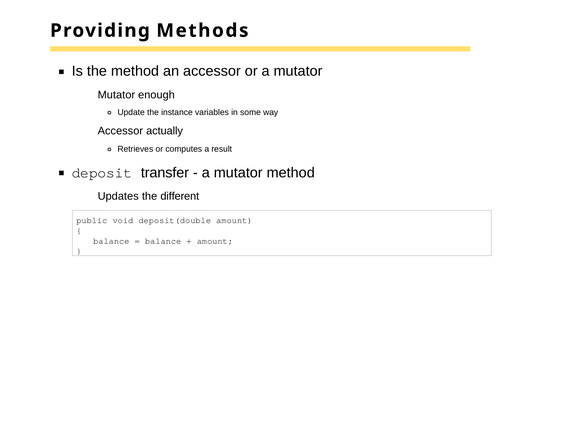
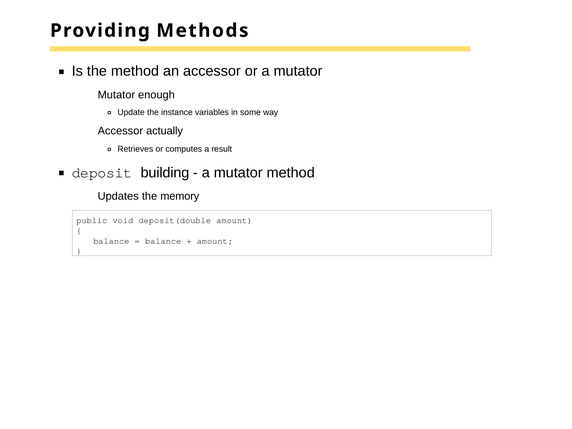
transfer: transfer -> building
different: different -> memory
